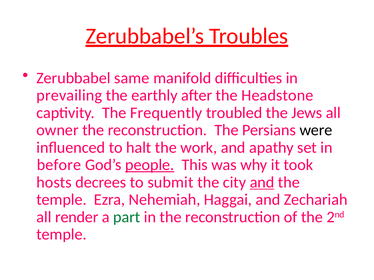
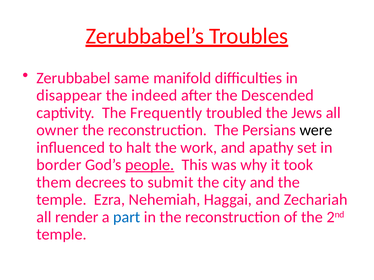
prevailing: prevailing -> disappear
earthly: earthly -> indeed
Headstone: Headstone -> Descended
before: before -> border
hosts: hosts -> them
and at (262, 183) underline: present -> none
part colour: green -> blue
